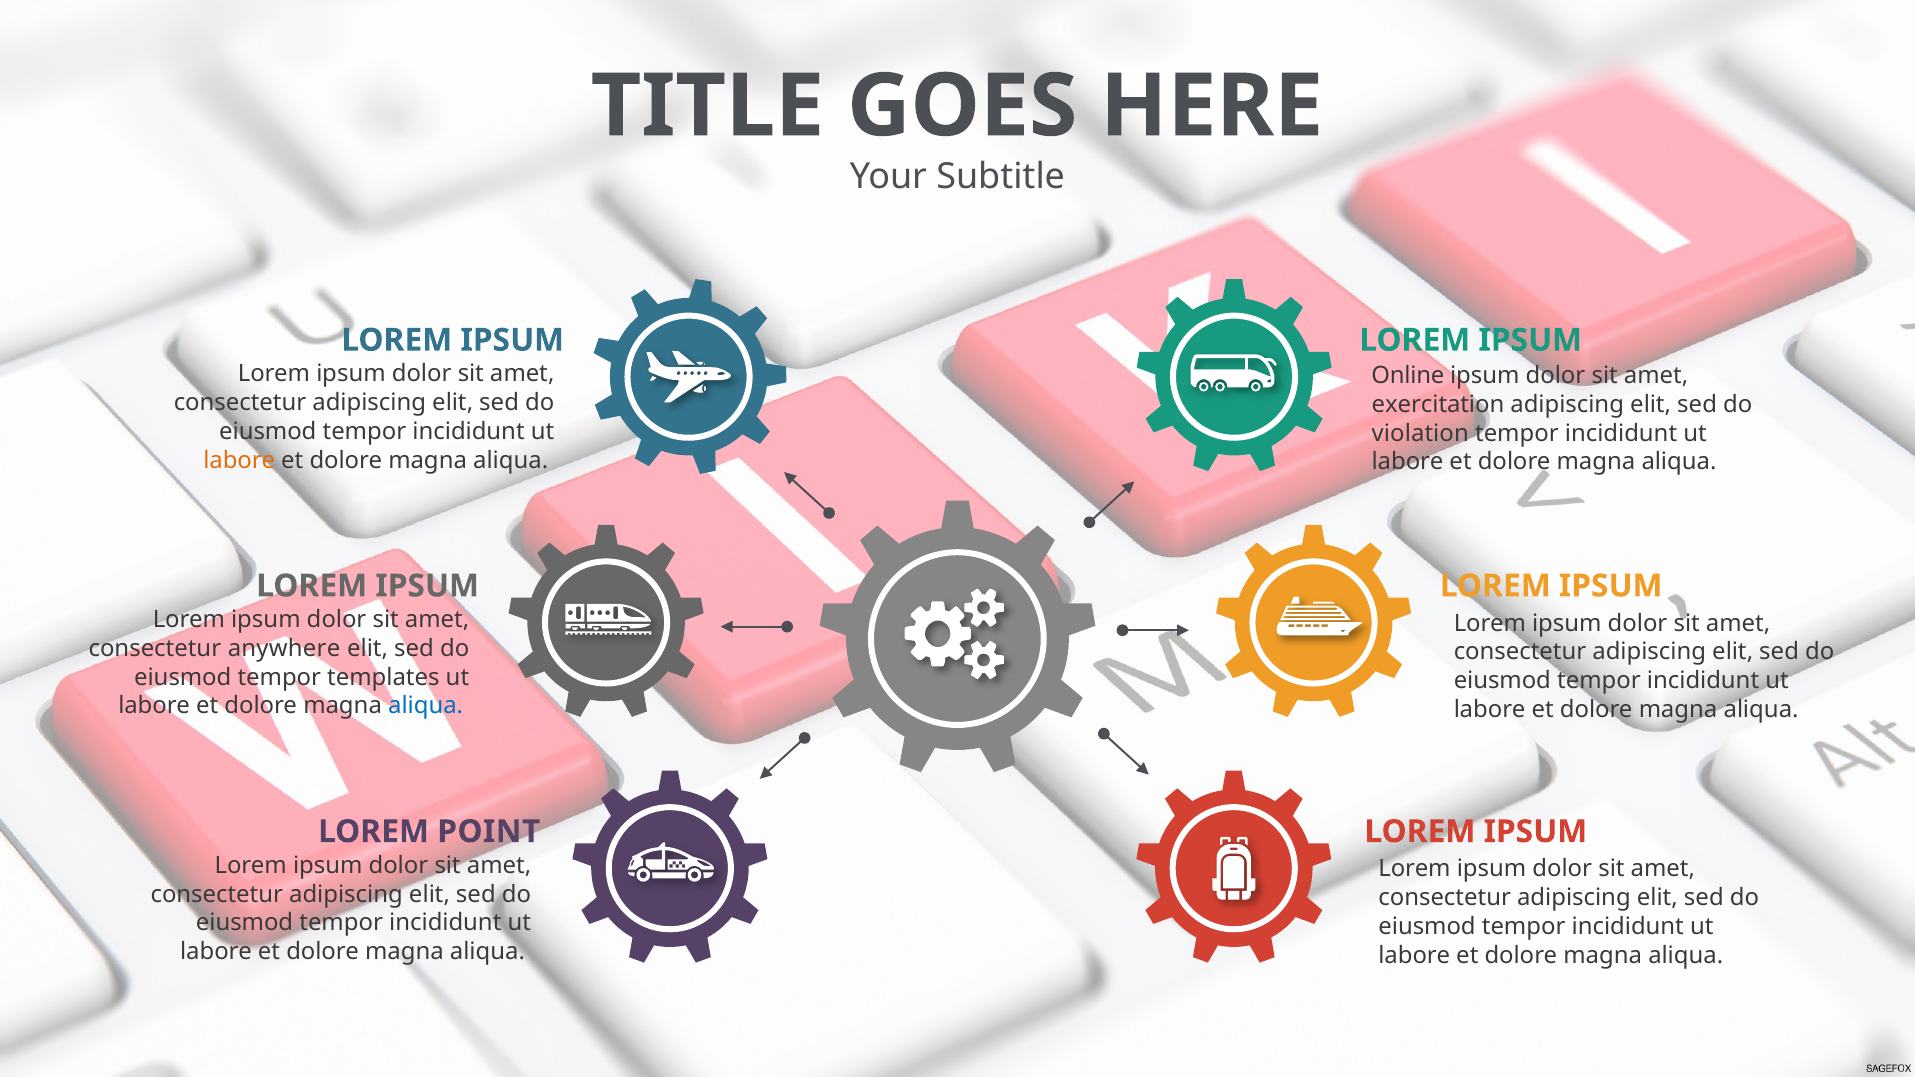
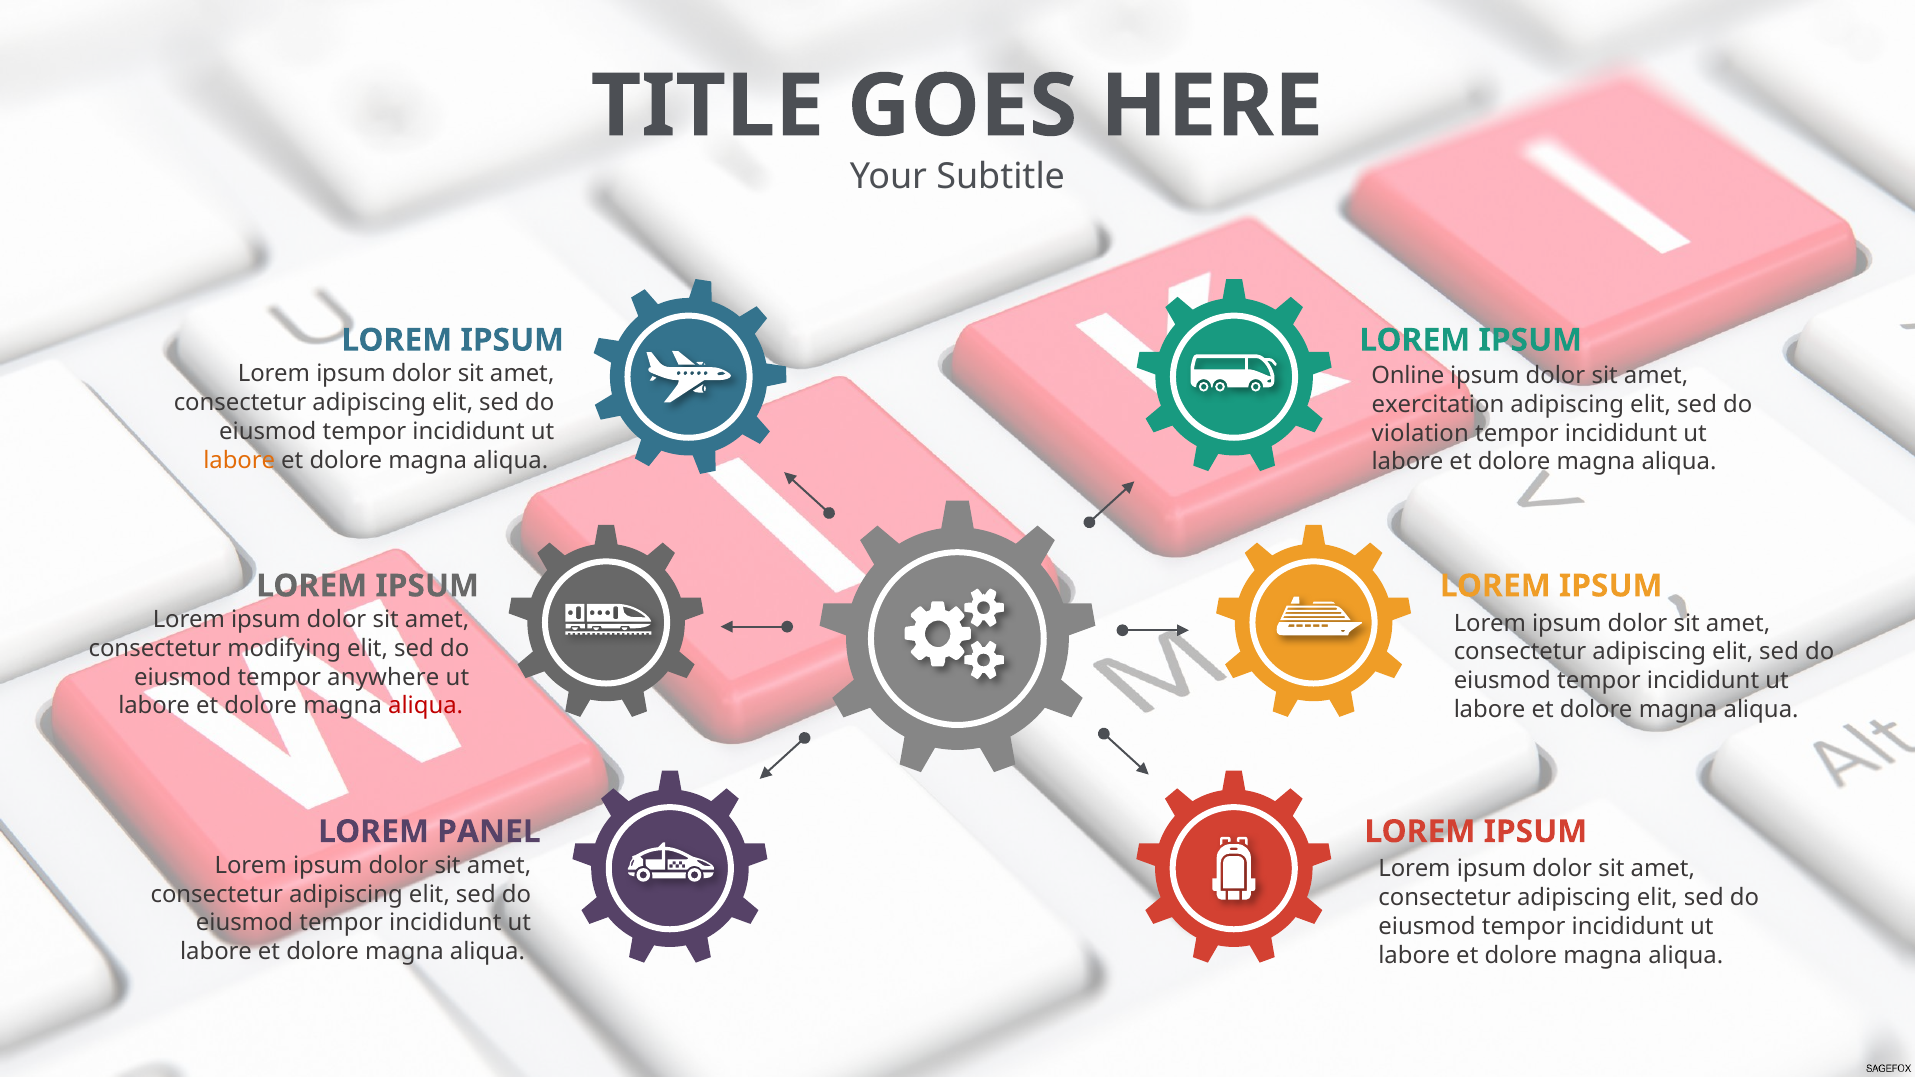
anywhere: anywhere -> modifying
templates: templates -> anywhere
aliqua at (426, 706) colour: blue -> red
POINT: POINT -> PANEL
